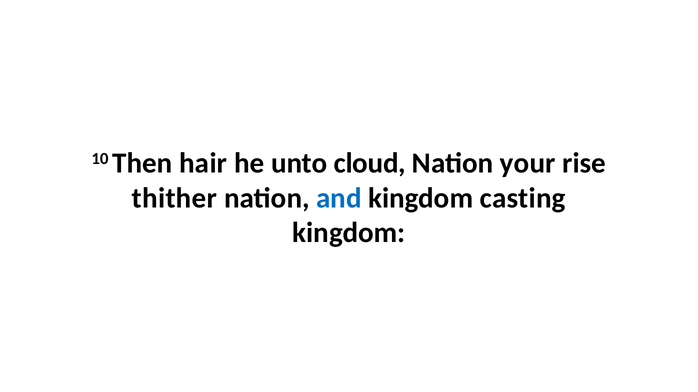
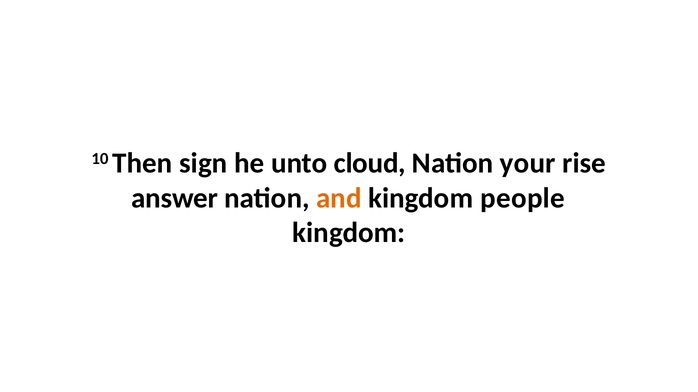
hair: hair -> sign
thither: thither -> answer
and colour: blue -> orange
casting: casting -> people
